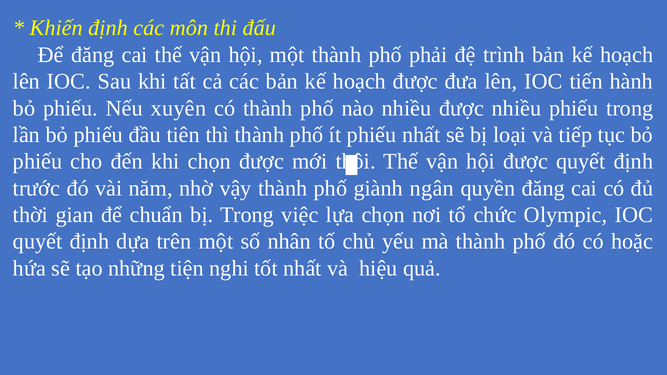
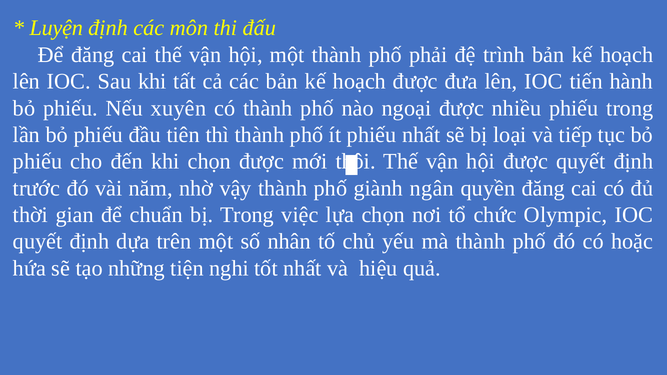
Khiến: Khiến -> Luyện
nào nhiều: nhiều -> ngoại
